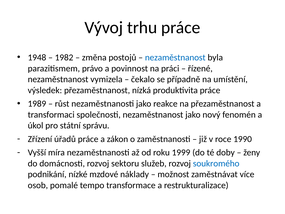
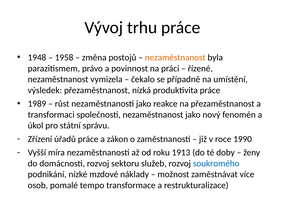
1982: 1982 -> 1958
nezaměstnanost at (175, 57) colour: blue -> orange
1999: 1999 -> 1913
